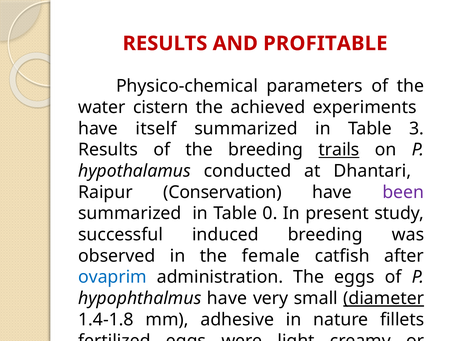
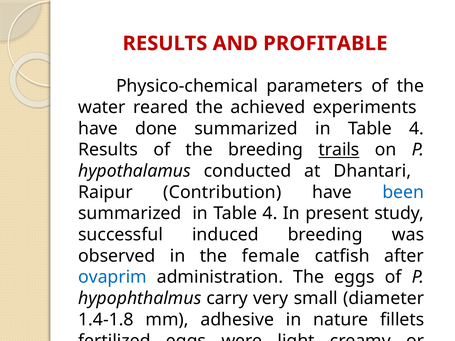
cistern: cistern -> reared
itself: itself -> done
3 at (417, 129): 3 -> 4
Conservation: Conservation -> Contribution
been colour: purple -> blue
0 at (270, 214): 0 -> 4
hypophthalmus have: have -> carry
diameter underline: present -> none
